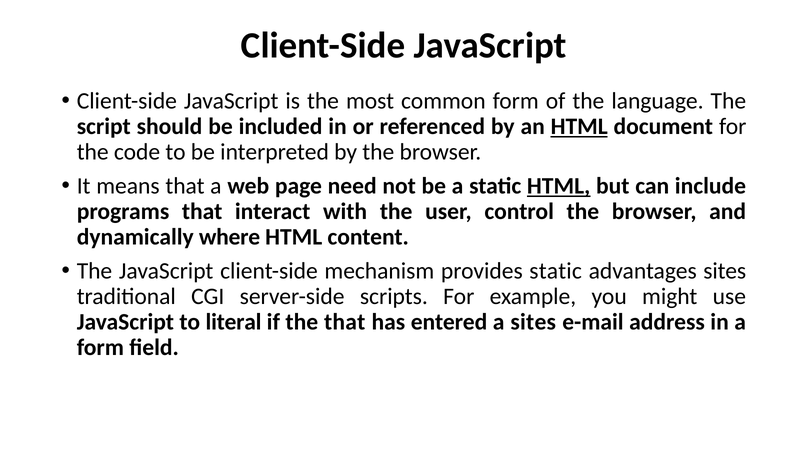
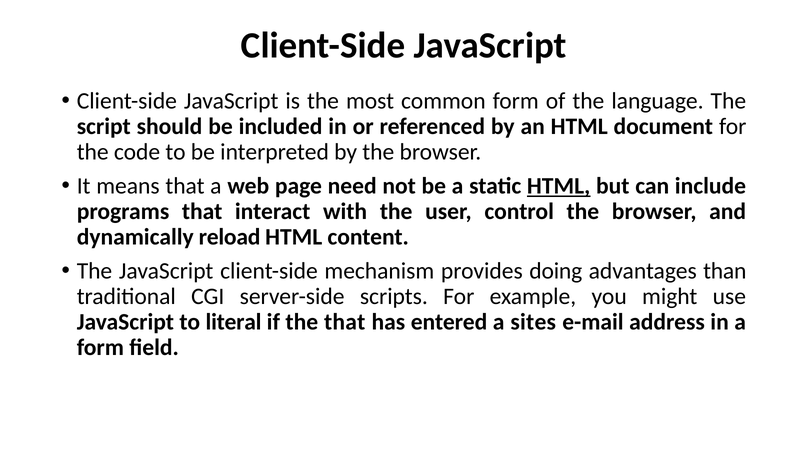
HTML at (579, 126) underline: present -> none
where: where -> reload
provides static: static -> doing
advantages sites: sites -> than
